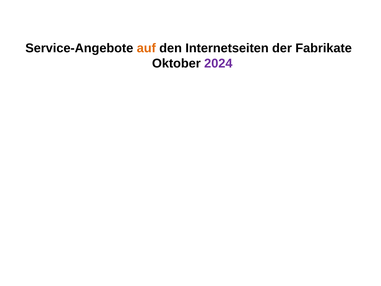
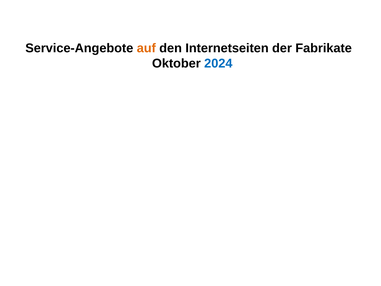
2024 colour: purple -> blue
